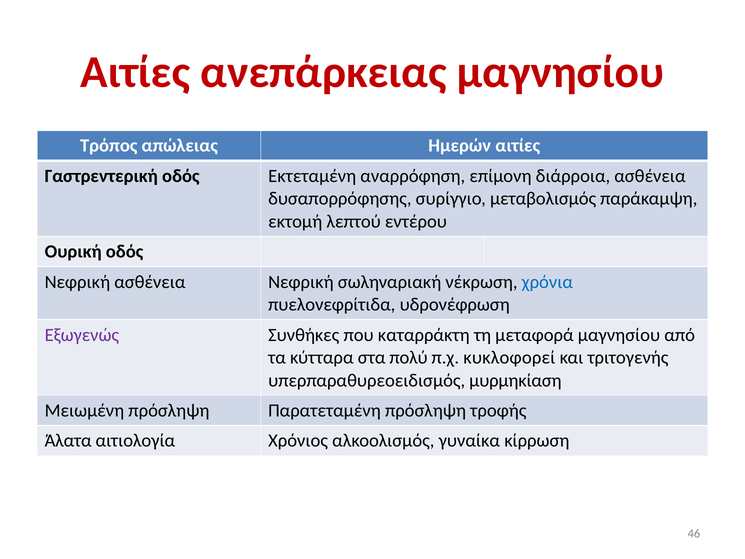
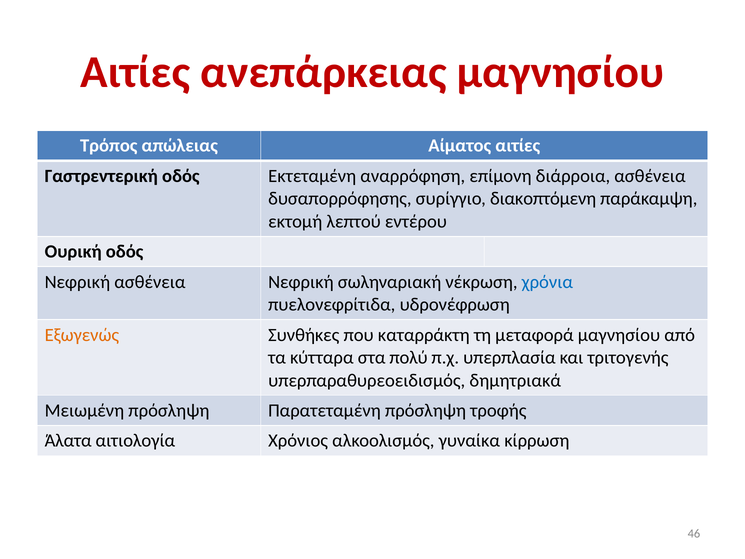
Ημερών: Ημερών -> Αίματος
μεταβολισμός: μεταβολισμός -> διακοπτόμενη
Εξωγενώς colour: purple -> orange
κυκλοφορεί: κυκλοφορεί -> υπερπλασία
μυρμηκίαση: μυρμηκίαση -> δημητριακά
